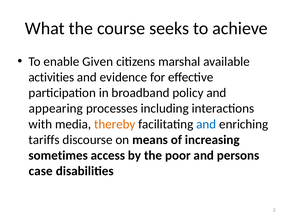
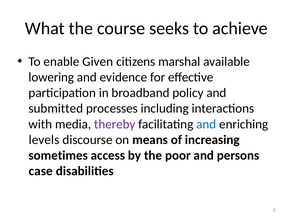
activities: activities -> lowering
appearing: appearing -> submitted
thereby colour: orange -> purple
tariffs: tariffs -> levels
